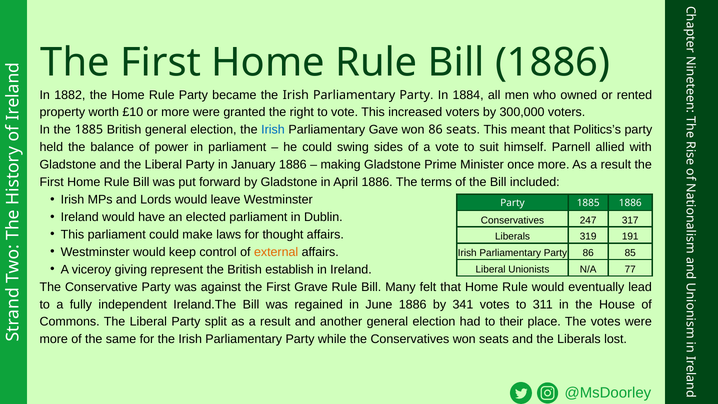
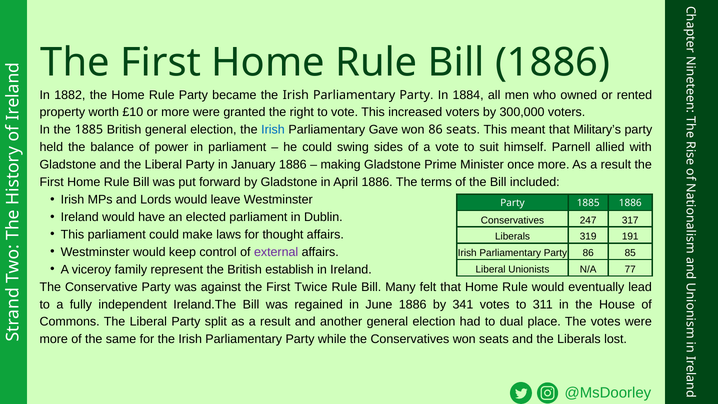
Politics’s: Politics’s -> Military’s
external colour: orange -> purple
giving: giving -> family
Grave: Grave -> Twice
their: their -> dual
